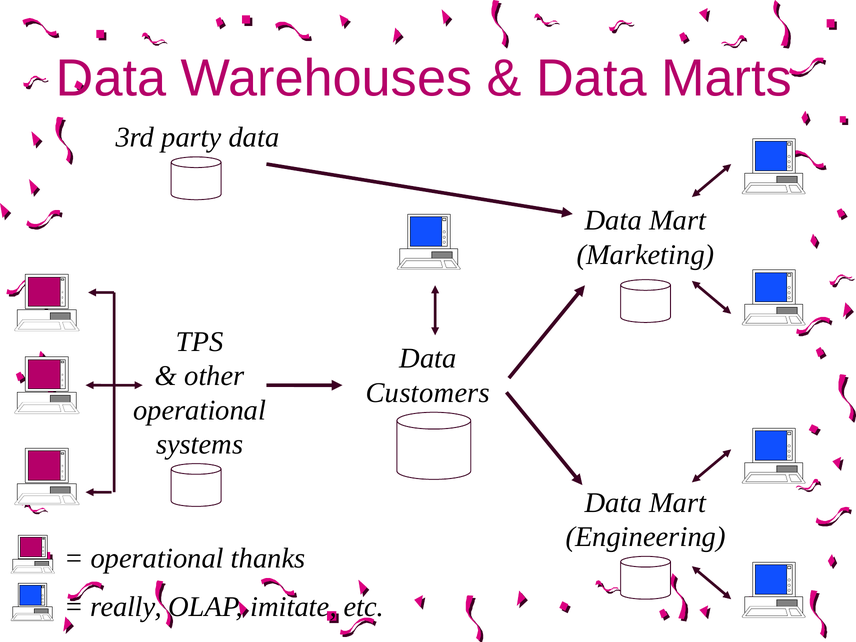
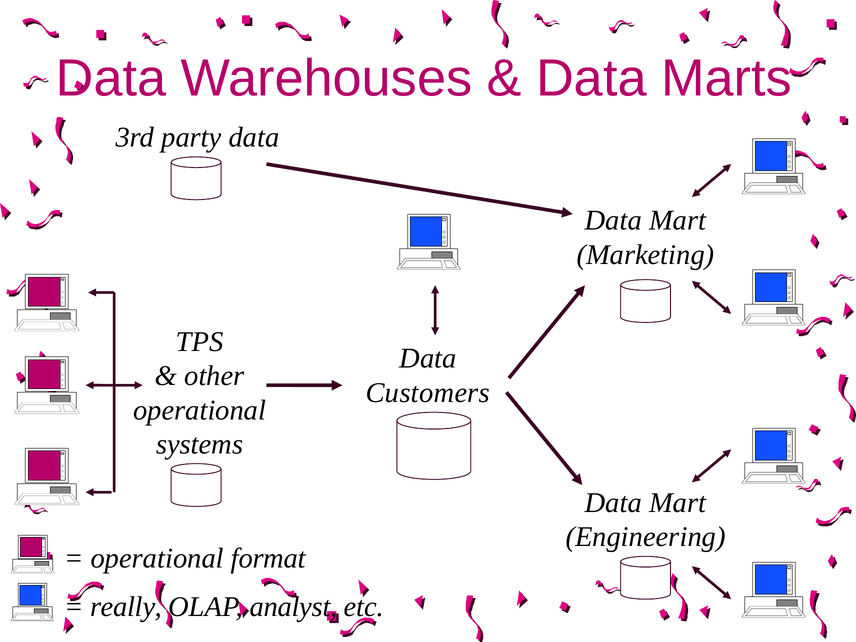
thanks: thanks -> format
imitate: imitate -> analyst
